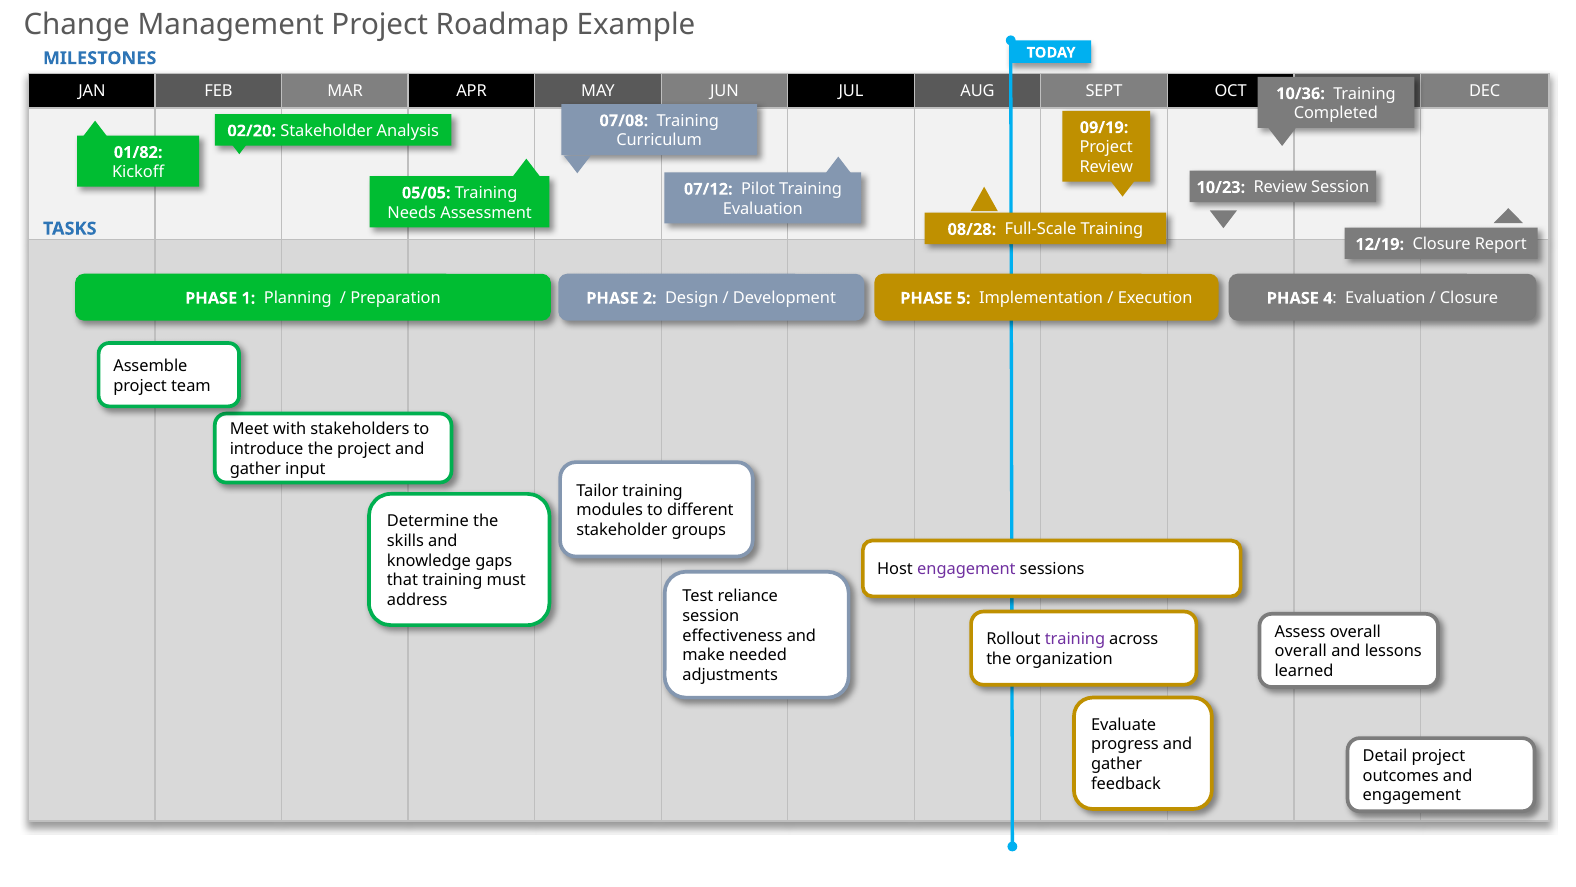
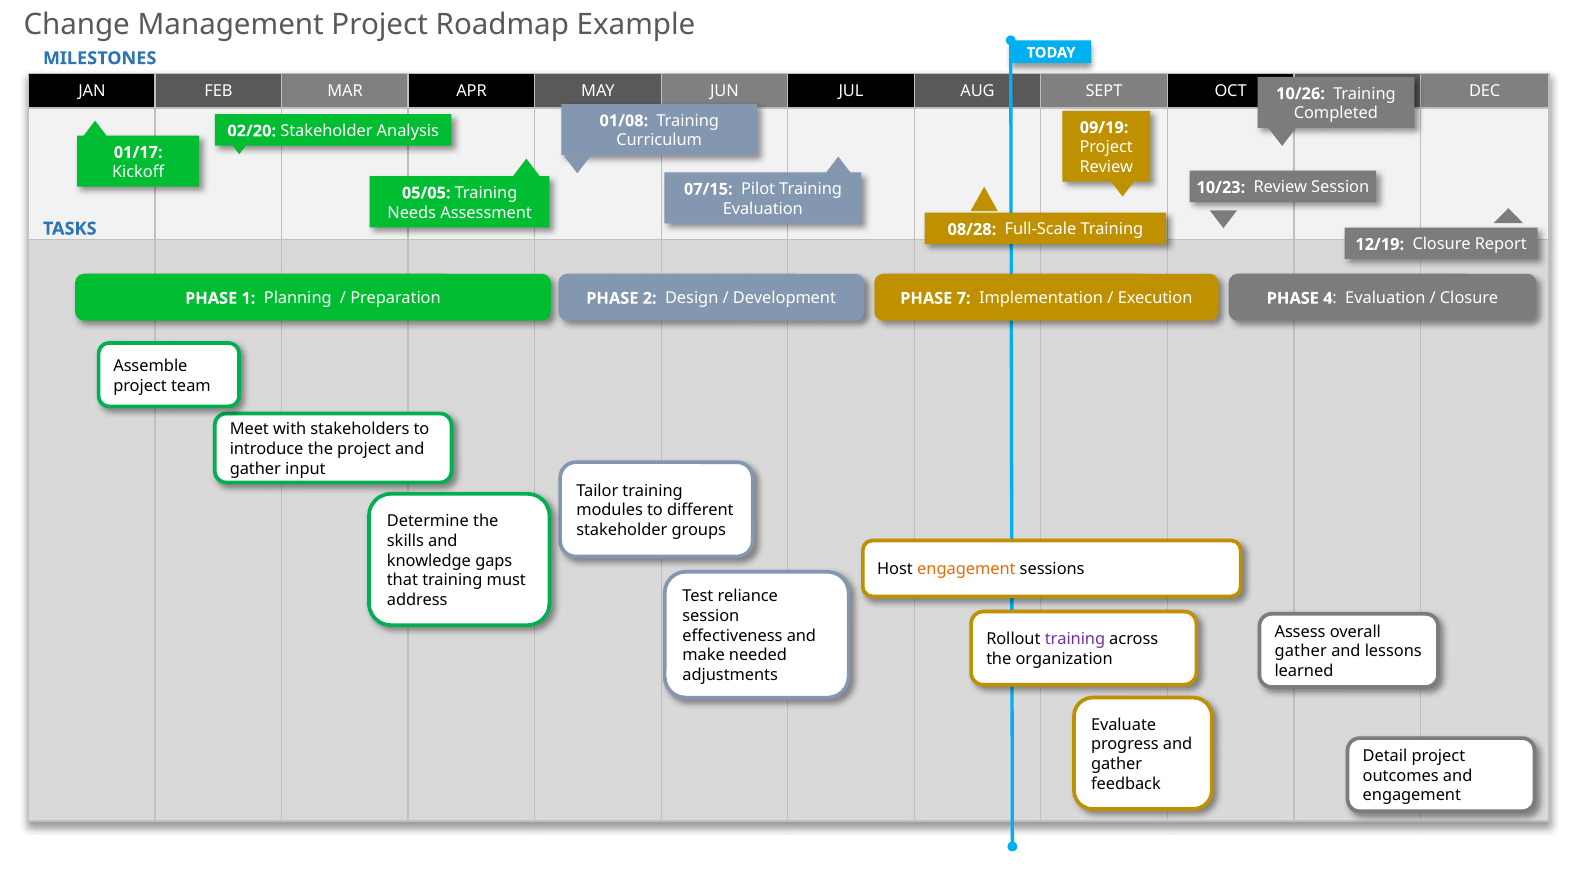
10/36: 10/36 -> 10/26
07/08: 07/08 -> 01/08
01/82: 01/82 -> 01/17
07/12: 07/12 -> 07/15
5: 5 -> 7
engagement at (966, 569) colour: purple -> orange
overall at (1301, 651): overall -> gather
